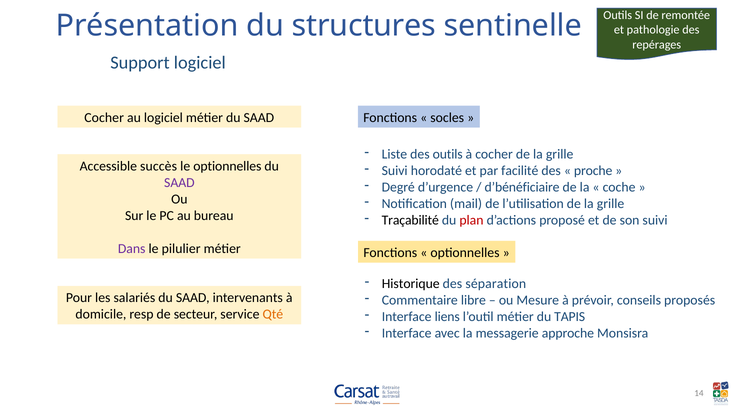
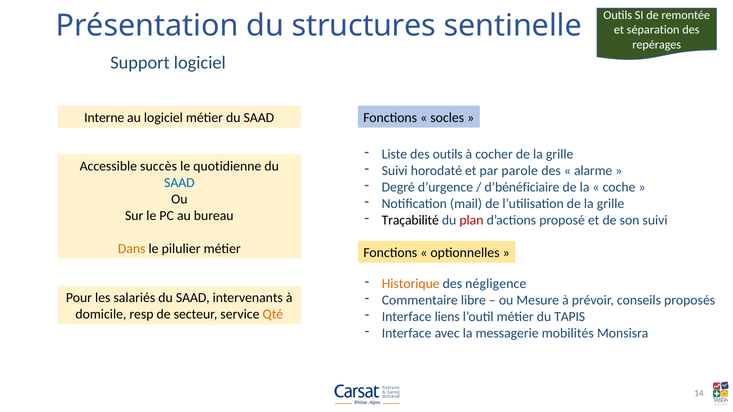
pathologie: pathologie -> séparation
Cocher at (104, 118): Cocher -> Interne
le optionnelles: optionnelles -> quotidienne
facilité: facilité -> parole
proche: proche -> alarme
SAAD at (179, 183) colour: purple -> blue
Dans colour: purple -> orange
Historique colour: black -> orange
séparation: séparation -> négligence
approche: approche -> mobilités
